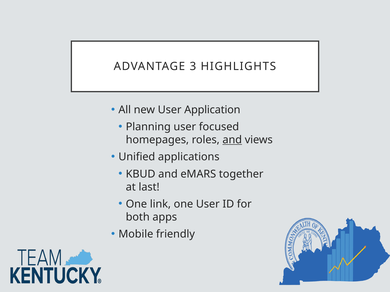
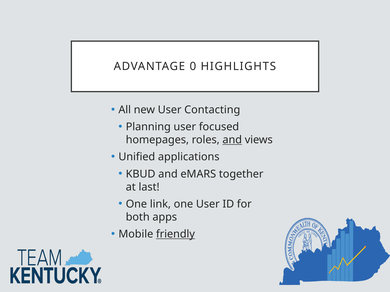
3: 3 -> 0
Application: Application -> Contacting
friendly underline: none -> present
